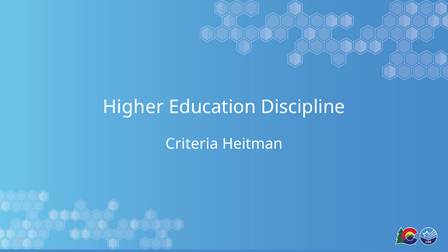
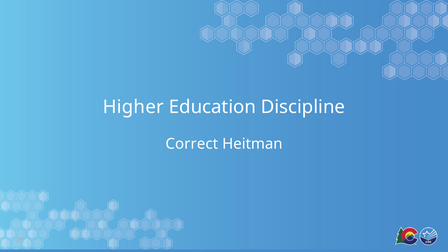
Criteria: Criteria -> Correct
